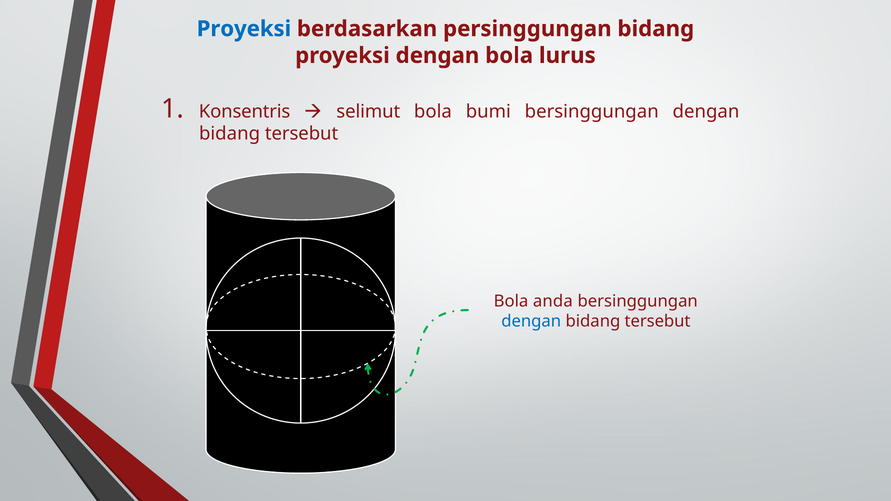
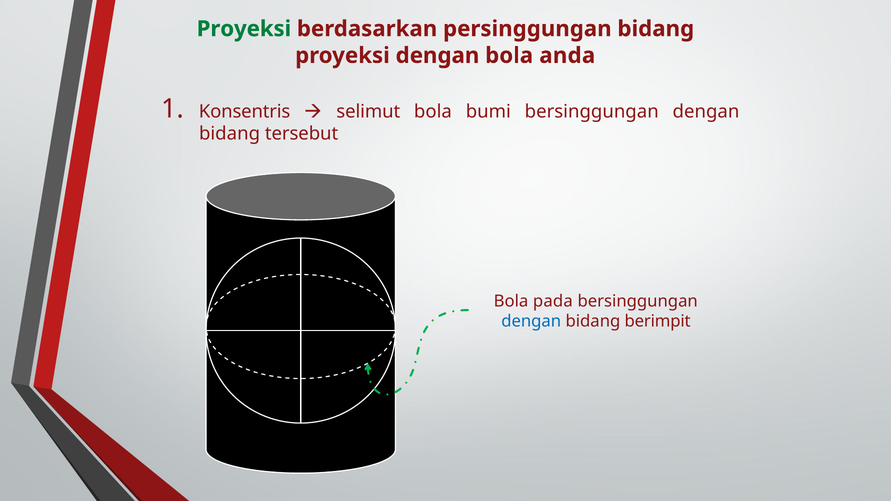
Proyeksi at (244, 29) colour: blue -> green
lurus: lurus -> anda
anda: anda -> pada
tersebut at (658, 321): tersebut -> berimpit
